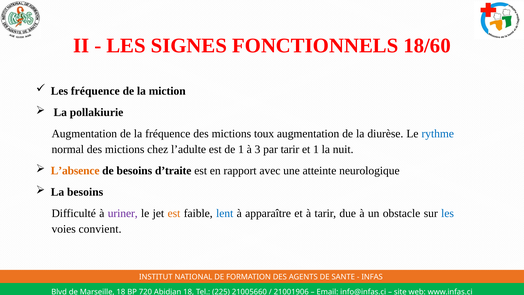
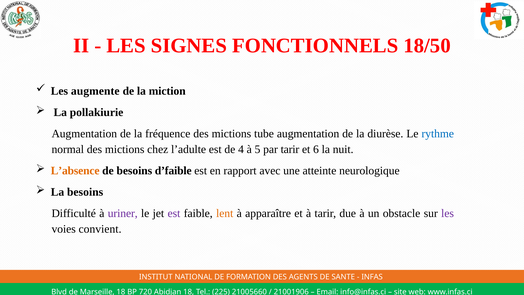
18/60: 18/60 -> 18/50
Les fréquence: fréquence -> augmente
toux: toux -> tube
de 1: 1 -> 4
3: 3 -> 5
et 1: 1 -> 6
d’traite: d’traite -> d’faible
est at (174, 213) colour: orange -> purple
lent colour: blue -> orange
les at (448, 213) colour: blue -> purple
